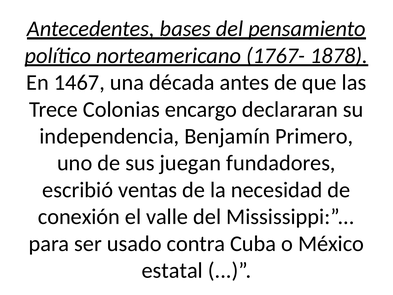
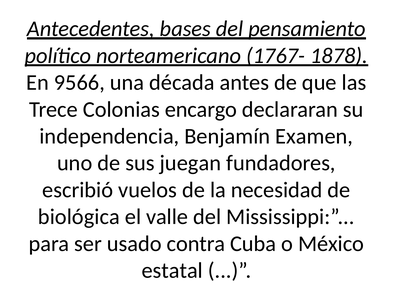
1467: 1467 -> 9566
Primero: Primero -> Examen
ventas: ventas -> vuelos
conexión: conexión -> biológica
